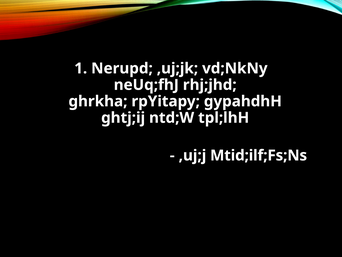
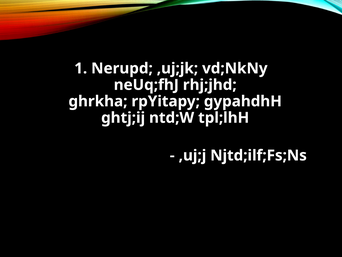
Mtid;ilf;Fs;Ns: Mtid;ilf;Fs;Ns -> Njtd;ilf;Fs;Ns
